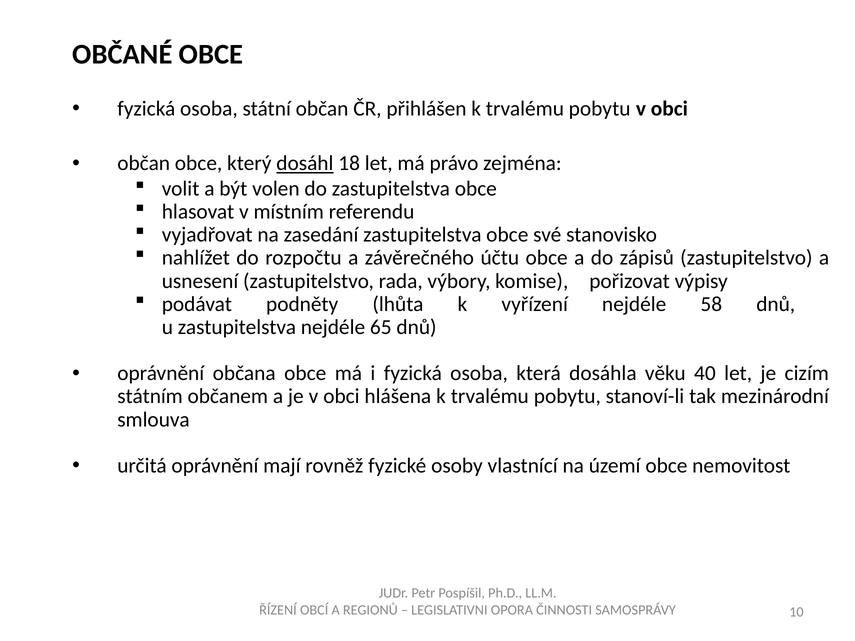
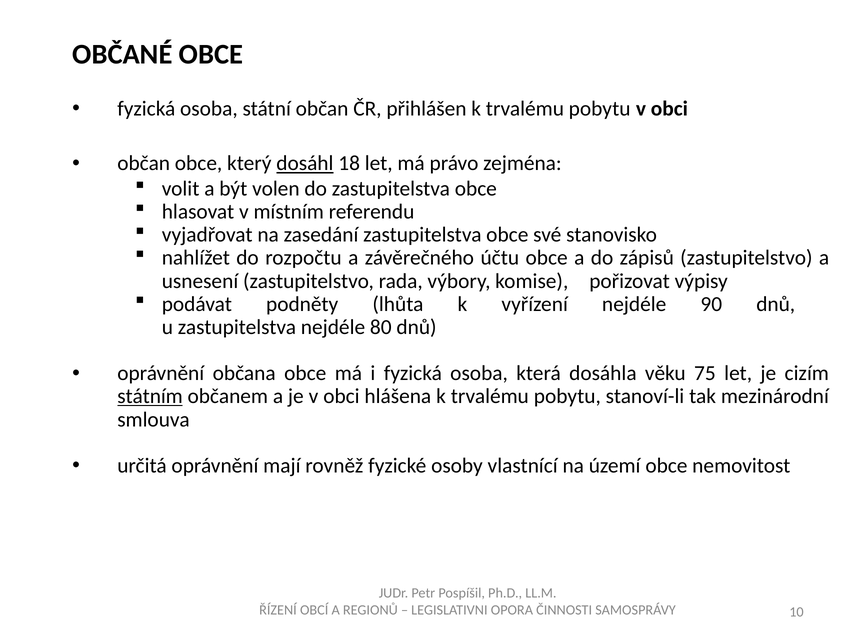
58: 58 -> 90
65: 65 -> 80
40: 40 -> 75
státním underline: none -> present
